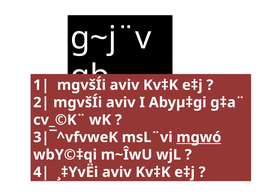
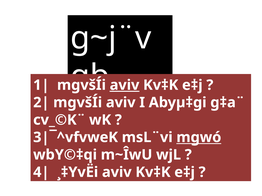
aviv at (125, 85) underline: none -> present
